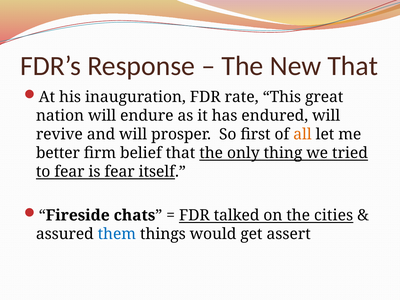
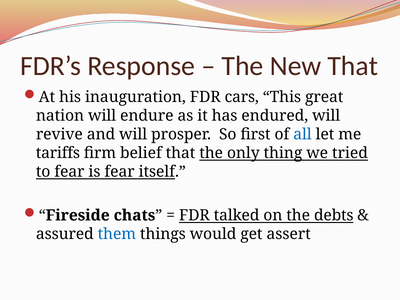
rate: rate -> cars
all colour: orange -> blue
better: better -> tariffs
cities: cities -> debts
